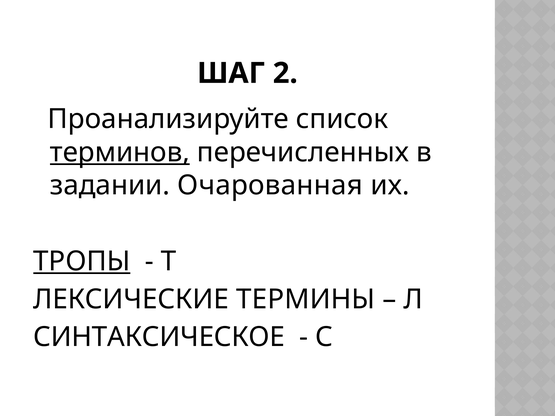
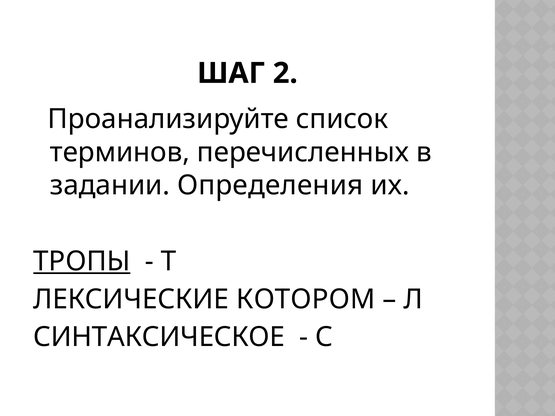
терминов underline: present -> none
Очарованная: Очарованная -> Определения
ТЕРМИНЫ: ТЕРМИНЫ -> КОТОРОМ
